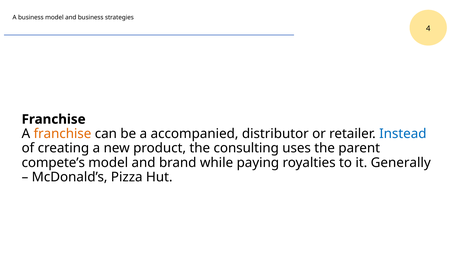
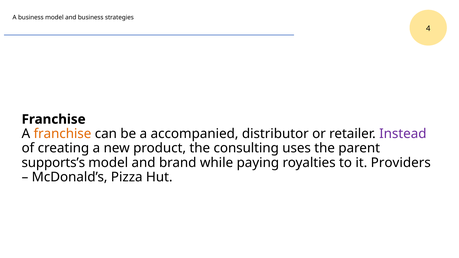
Instead colour: blue -> purple
compete’s: compete’s -> supports’s
Generally: Generally -> Providers
